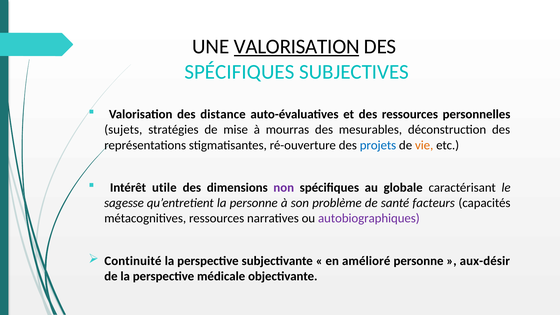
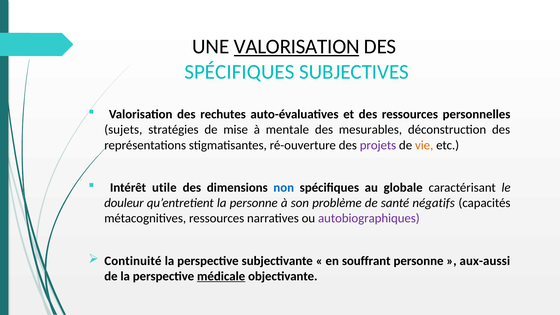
distance: distance -> rechutes
mourras: mourras -> mentale
projets colour: blue -> purple
non colour: purple -> blue
sagesse: sagesse -> douleur
facteurs: facteurs -> négatifs
amélioré: amélioré -> souffrant
aux-désir: aux-désir -> aux-aussi
médicale underline: none -> present
